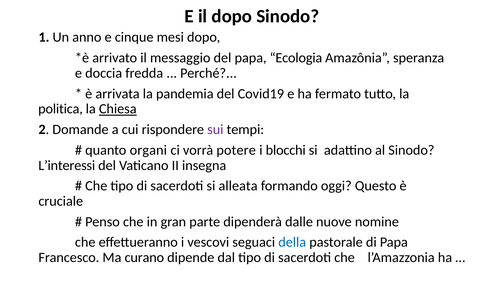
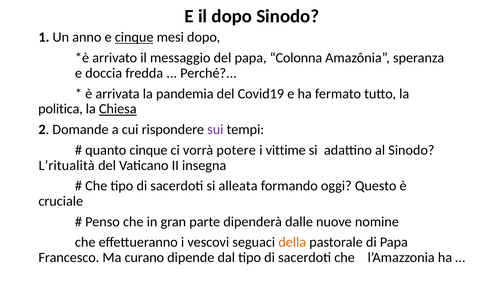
cinque at (134, 37) underline: none -> present
Ecologia: Ecologia -> Colonna
quanto organi: organi -> cinque
blocchi: blocchi -> vittime
L’interessi: L’interessi -> L’ritualità
della colour: blue -> orange
